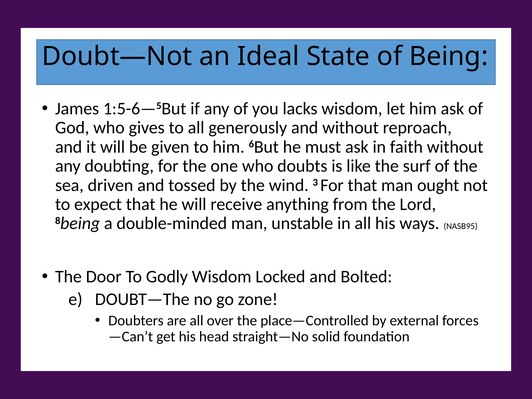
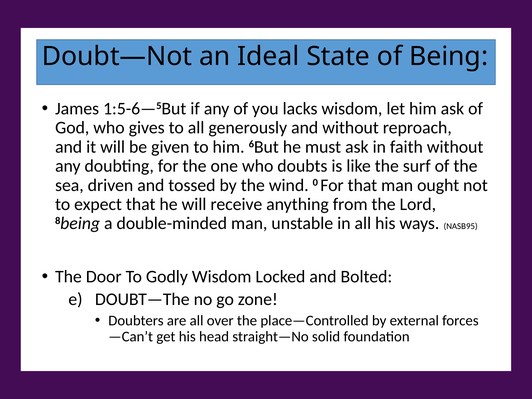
3: 3 -> 0
